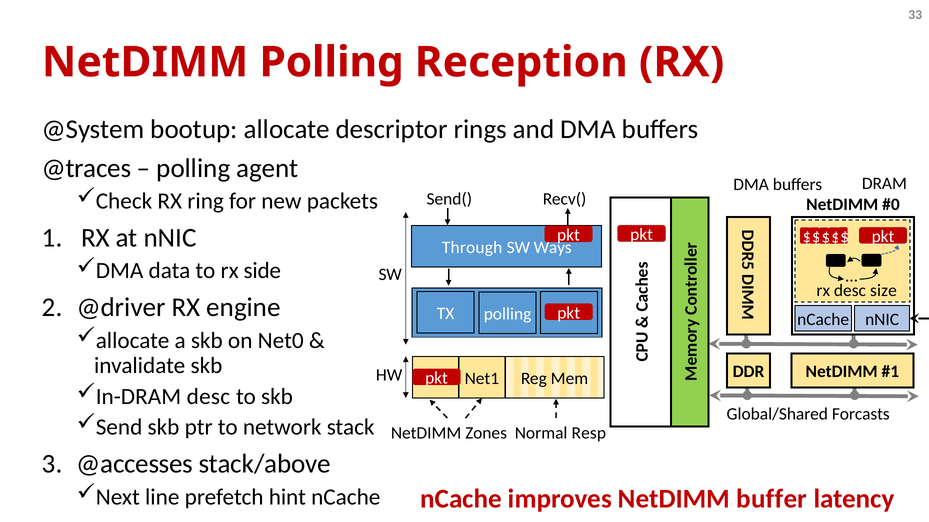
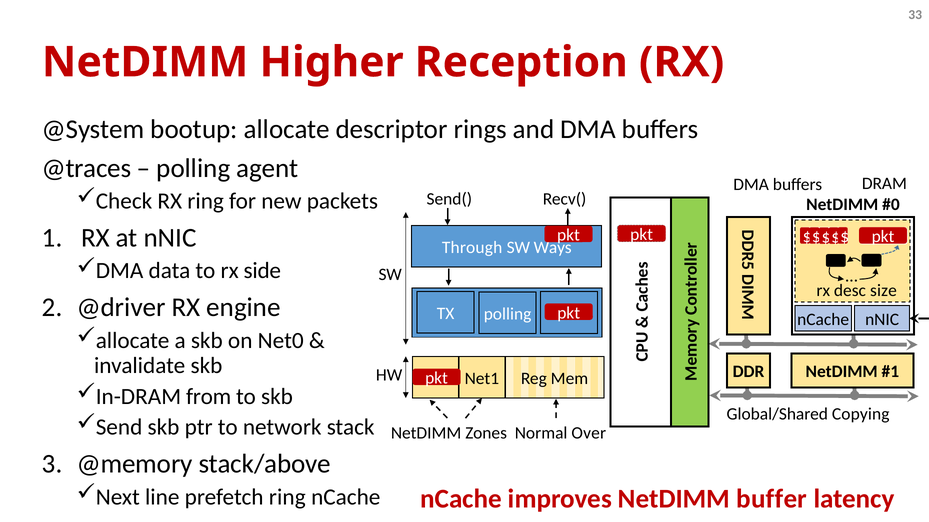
NetDIMM Polling: Polling -> Higher
In-DRAM desc: desc -> from
Forcasts: Forcasts -> Copying
Resp: Resp -> Over
@accesses: @accesses -> @memory
prefetch hint: hint -> ring
